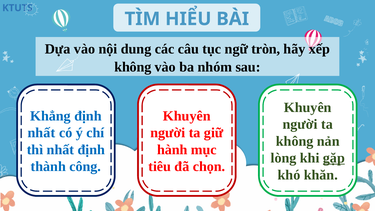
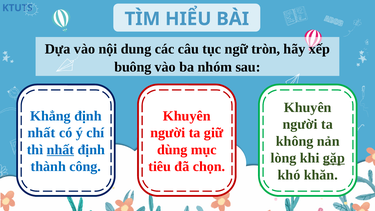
không at (133, 67): không -> buông
nhất at (60, 150) underline: none -> present
hành: hành -> dùng
